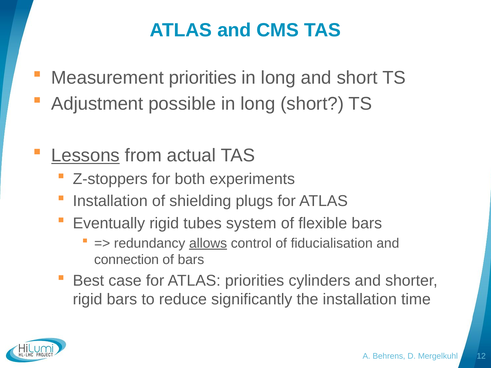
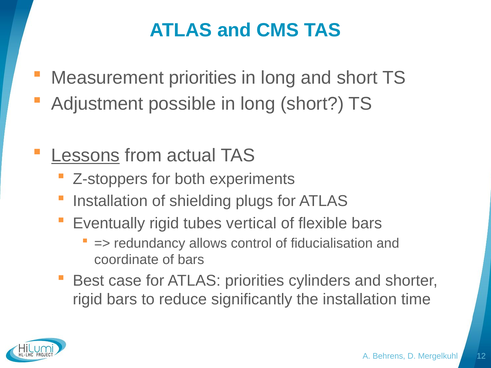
system: system -> vertical
allows underline: present -> none
connection: connection -> coordinate
